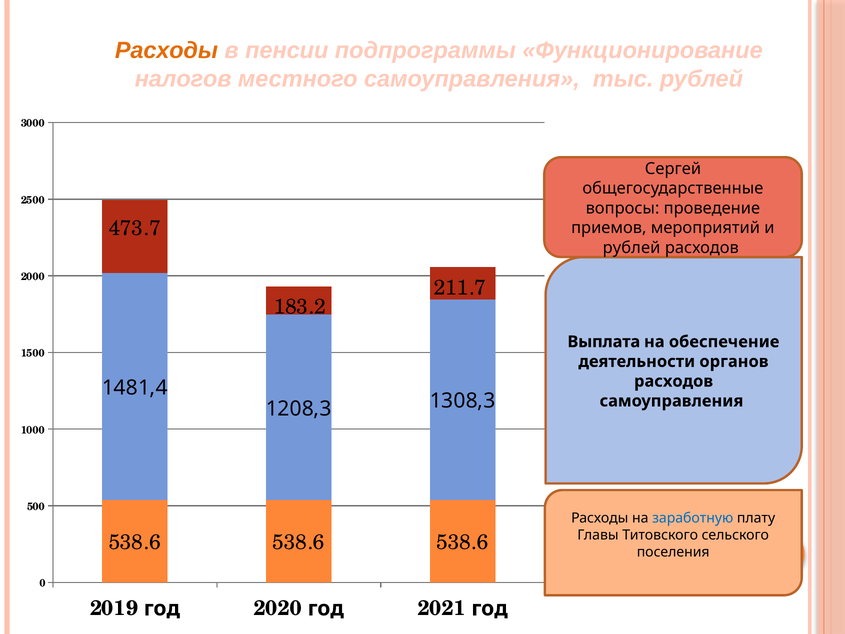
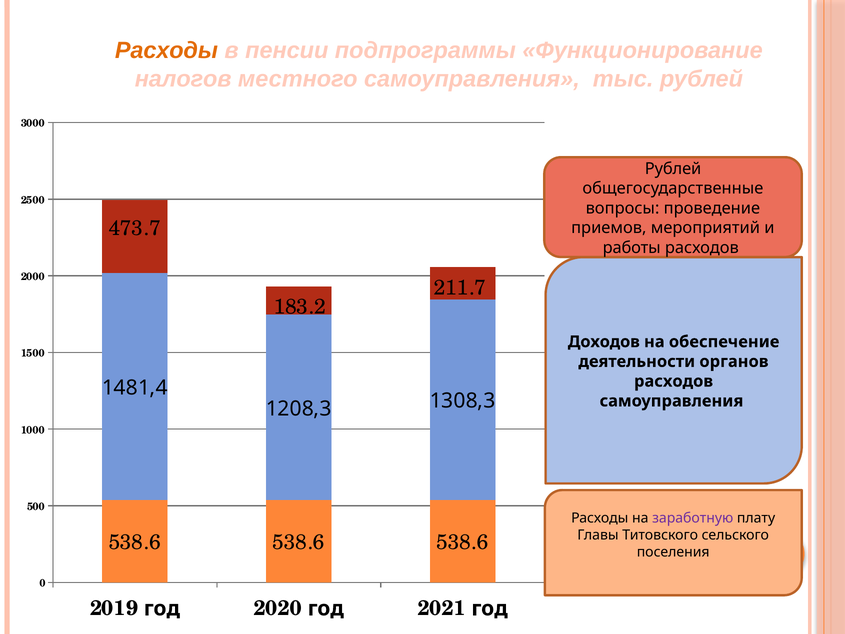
Сергей at (673, 169): Сергей -> Рублей
рублей at (632, 248): рублей -> работы
Выплата: Выплата -> Доходов
заработную colour: blue -> purple
